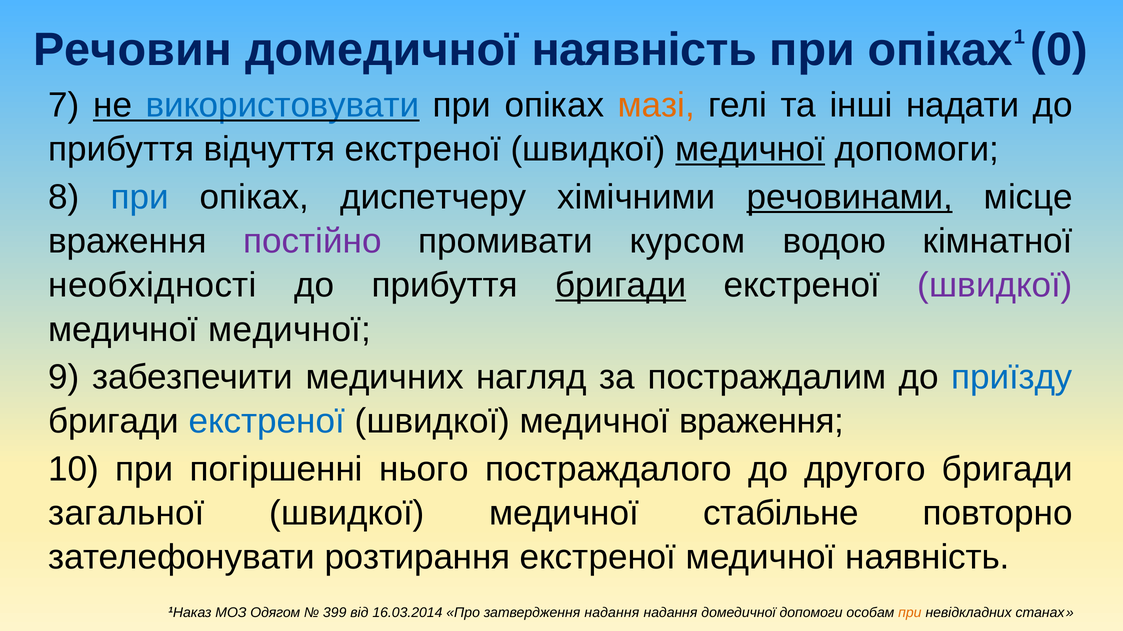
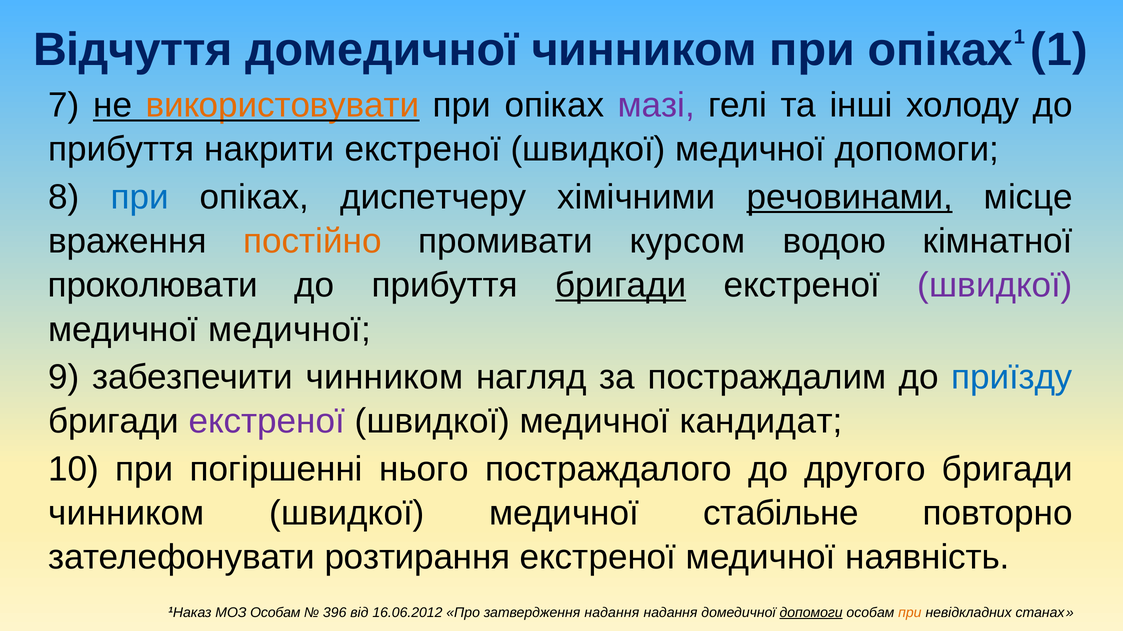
Речовин: Речовин -> Відчуття
домедичної наявність: наявність -> чинником
0: 0 -> 1
використовувати colour: blue -> orange
мазі colour: orange -> purple
надати: надати -> холоду
відчуття: відчуття -> накрити
медичної at (750, 150) underline: present -> none
постійно colour: purple -> orange
необхідності: необхідності -> проколювати
забезпечити медичних: медичних -> чинником
екстреної at (267, 422) colour: blue -> purple
медичної враження: враження -> кандидат
загальної at (126, 514): загальної -> чинником
МОЗ Одягом: Одягом -> Особам
399: 399 -> 396
16.03.2014: 16.03.2014 -> 16.06.2012
допомоги at (811, 613) underline: none -> present
